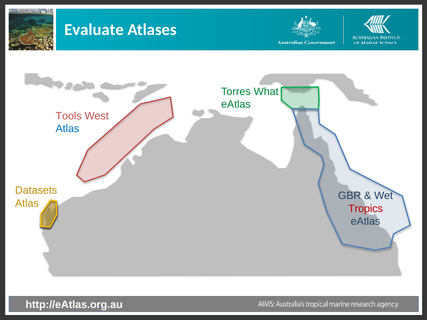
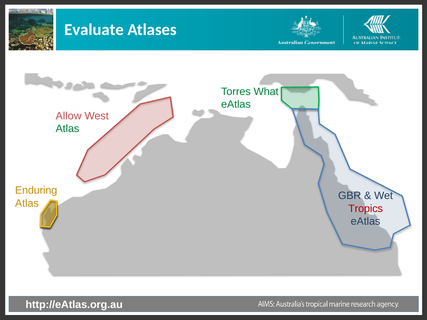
Tools: Tools -> Allow
Atlas at (67, 129) colour: blue -> green
Datasets: Datasets -> Enduring
